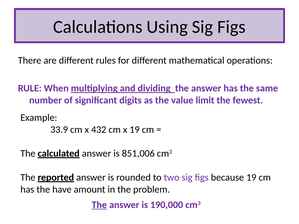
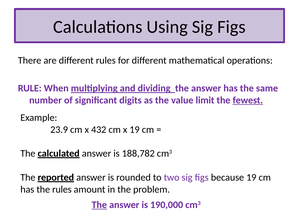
fewest underline: none -> present
33.9: 33.9 -> 23.9
851,006: 851,006 -> 188,782
the have: have -> rules
